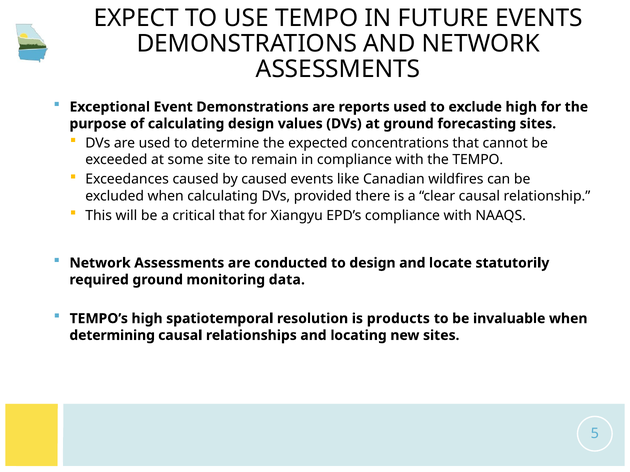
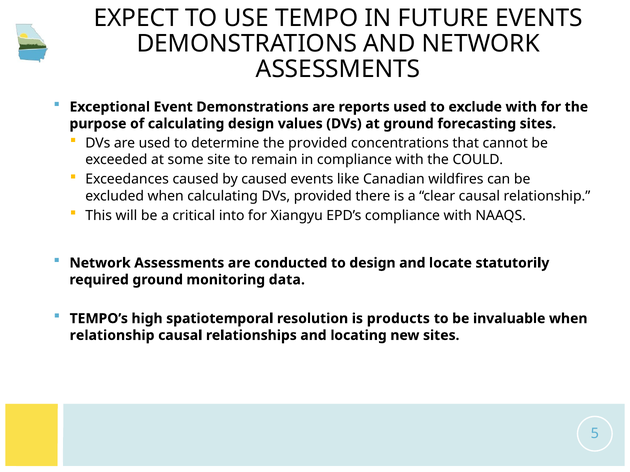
exclude high: high -> with
the expected: expected -> provided
the TEMPO: TEMPO -> COULD
critical that: that -> into
determining at (112, 336): determining -> relationship
